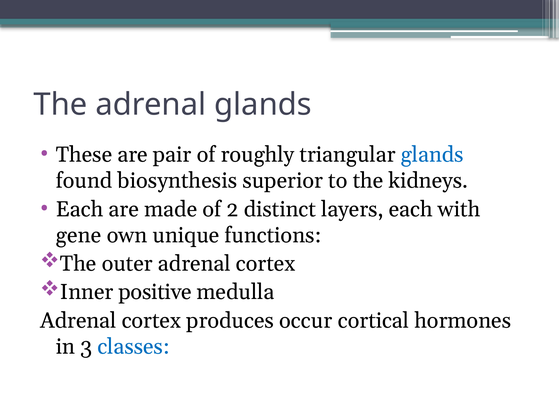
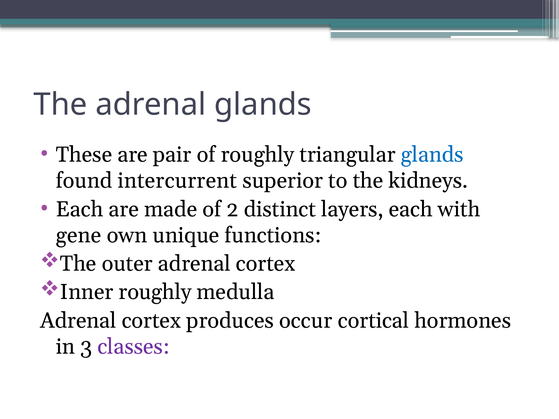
biosynthesis: biosynthesis -> intercurrent
Inner positive: positive -> roughly
classes colour: blue -> purple
